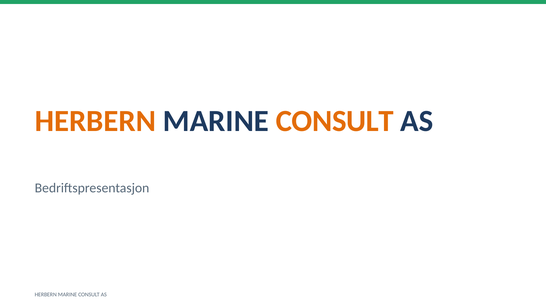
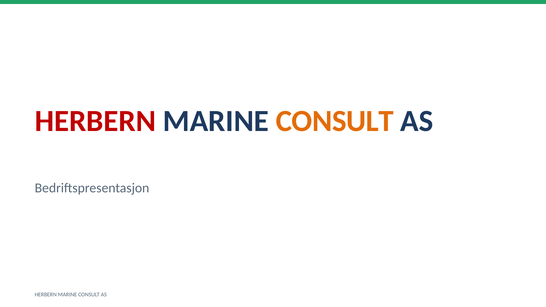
HERBERN at (95, 121) colour: orange -> red
